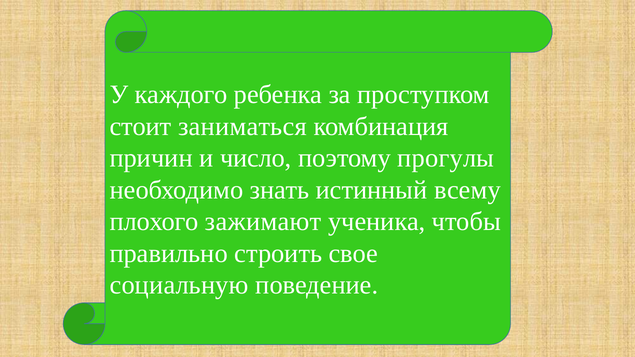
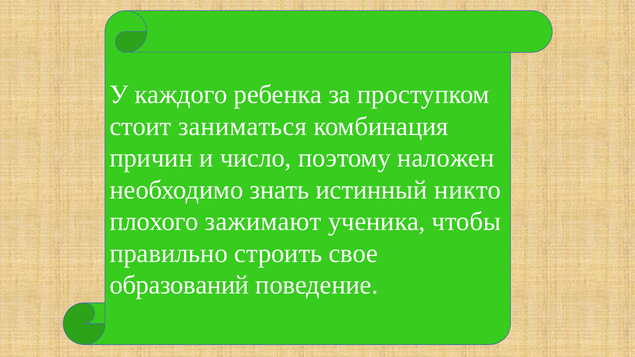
прогулы: прогулы -> наложен
всему: всему -> никто
социальную: социальную -> образований
